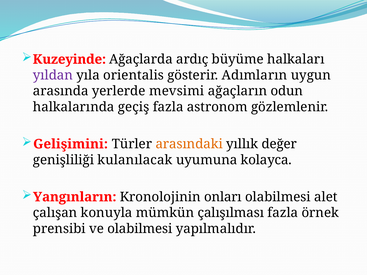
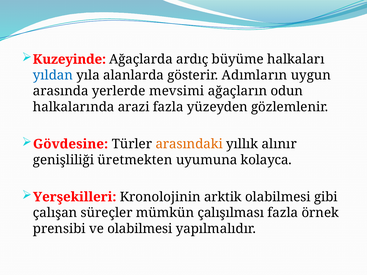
yıldan colour: purple -> blue
orientalis: orientalis -> alanlarda
geçiş: geçiş -> arazi
astronom: astronom -> yüzeyden
Gelişimini: Gelişimini -> Gövdesine
değer: değer -> alınır
kulanılacak: kulanılacak -> üretmekten
Yangınların: Yangınların -> Yerşekilleri
onları: onları -> arktik
alet: alet -> gibi
konuyla: konuyla -> süreçler
